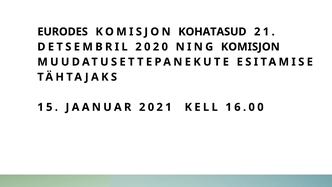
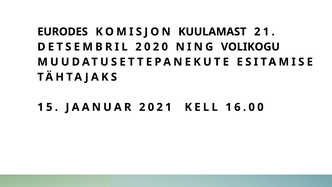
KOHATASUD: KOHATASUD -> KUULAMAST
NING KOMISJON: KOMISJON -> VOLIKOGU
